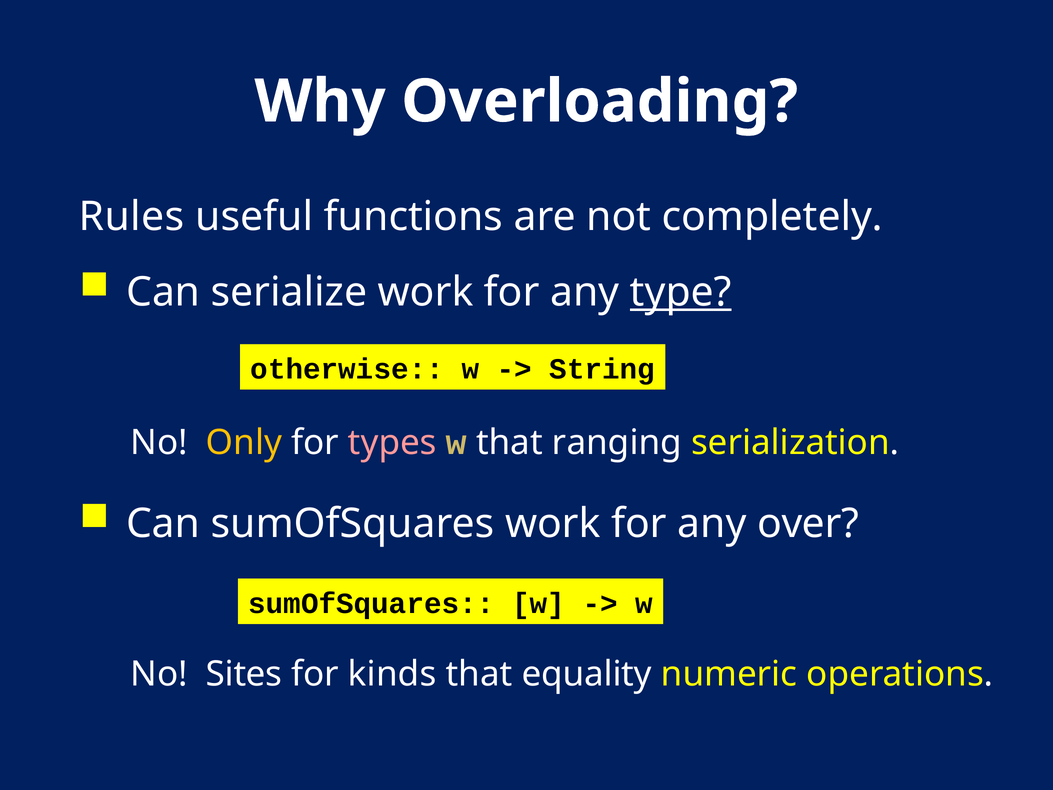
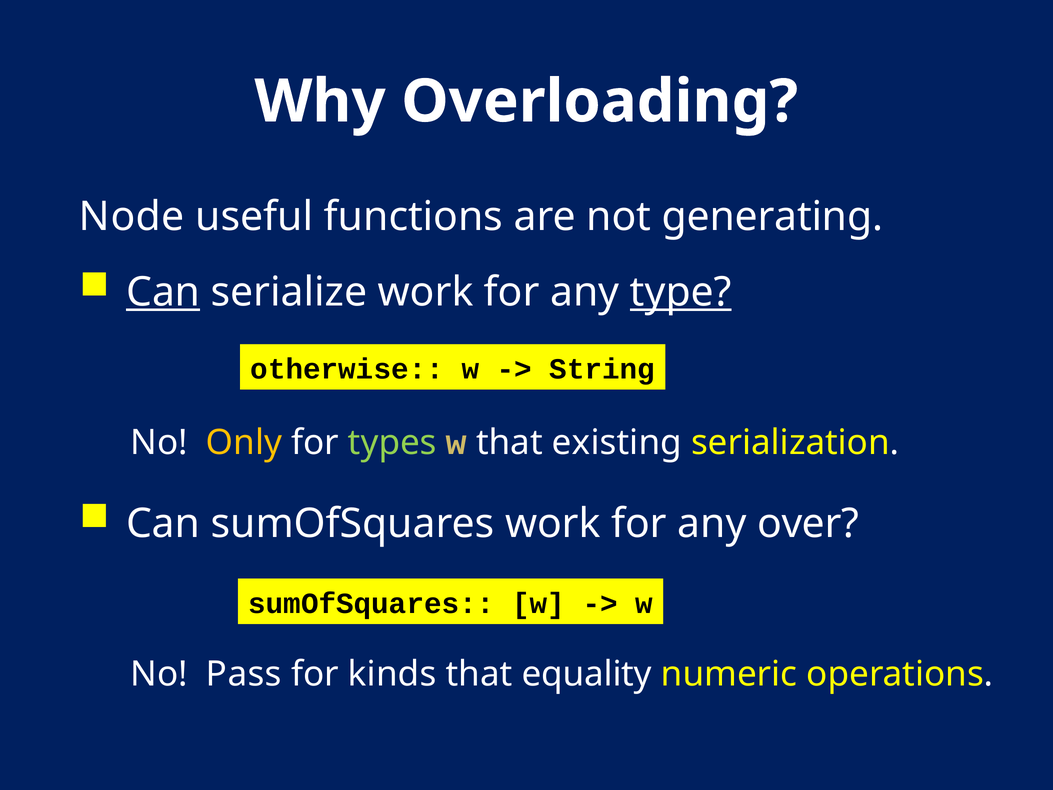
Rules: Rules -> Node
completely: completely -> generating
Can at (163, 292) underline: none -> present
types colour: pink -> light green
ranging: ranging -> existing
Sites: Sites -> Pass
